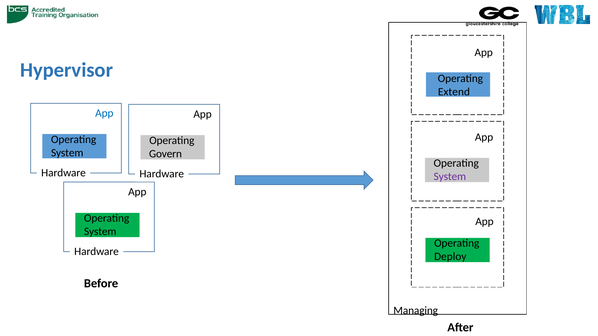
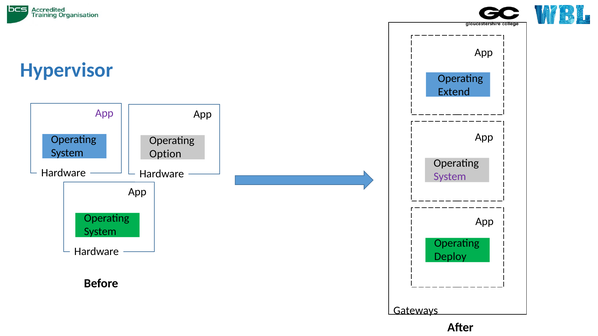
App at (104, 113) colour: blue -> purple
Govern: Govern -> Option
Managing: Managing -> Gateways
